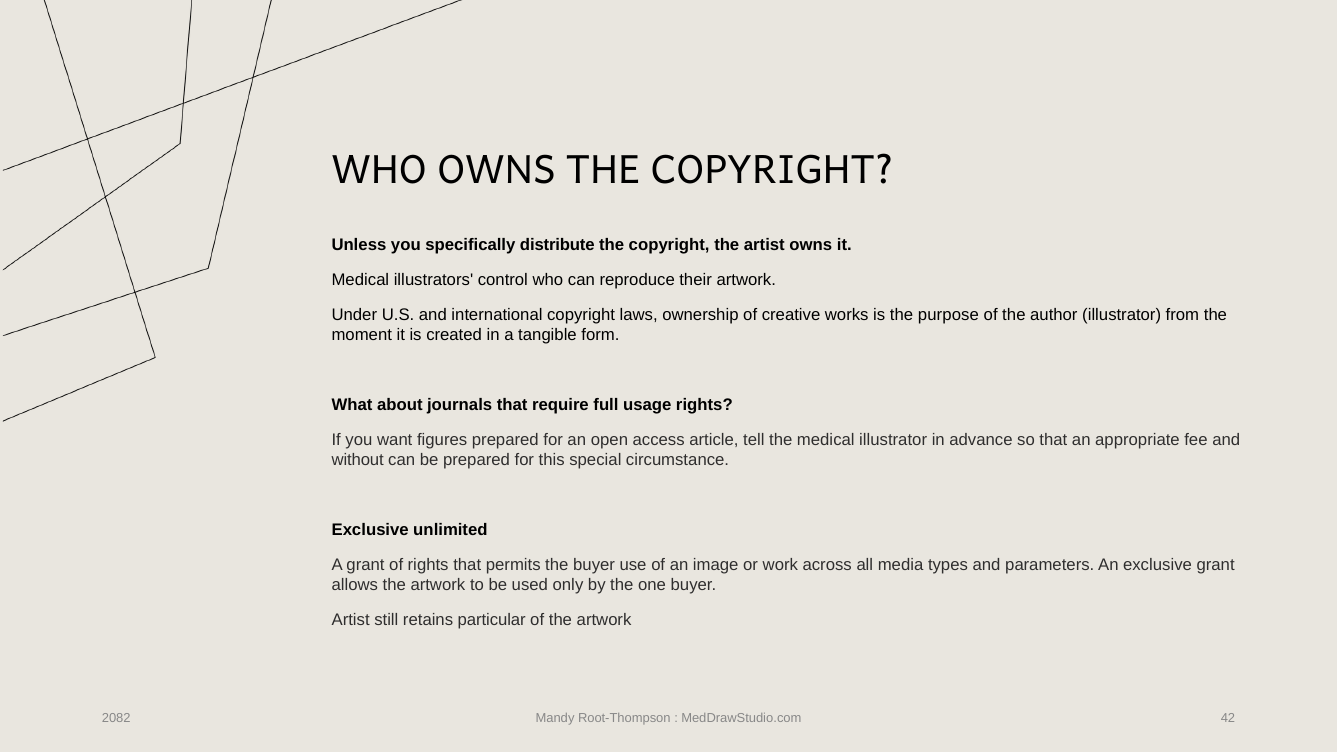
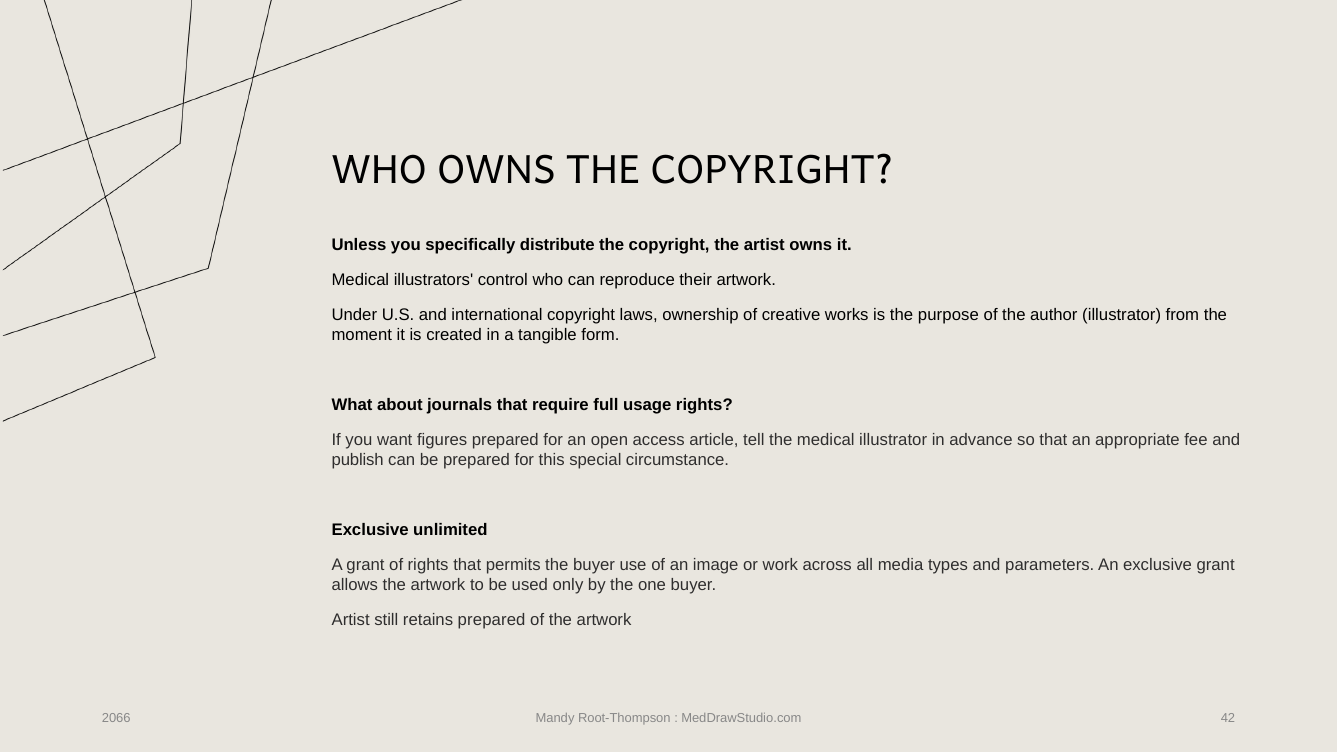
without: without -> publish
retains particular: particular -> prepared
2082: 2082 -> 2066
